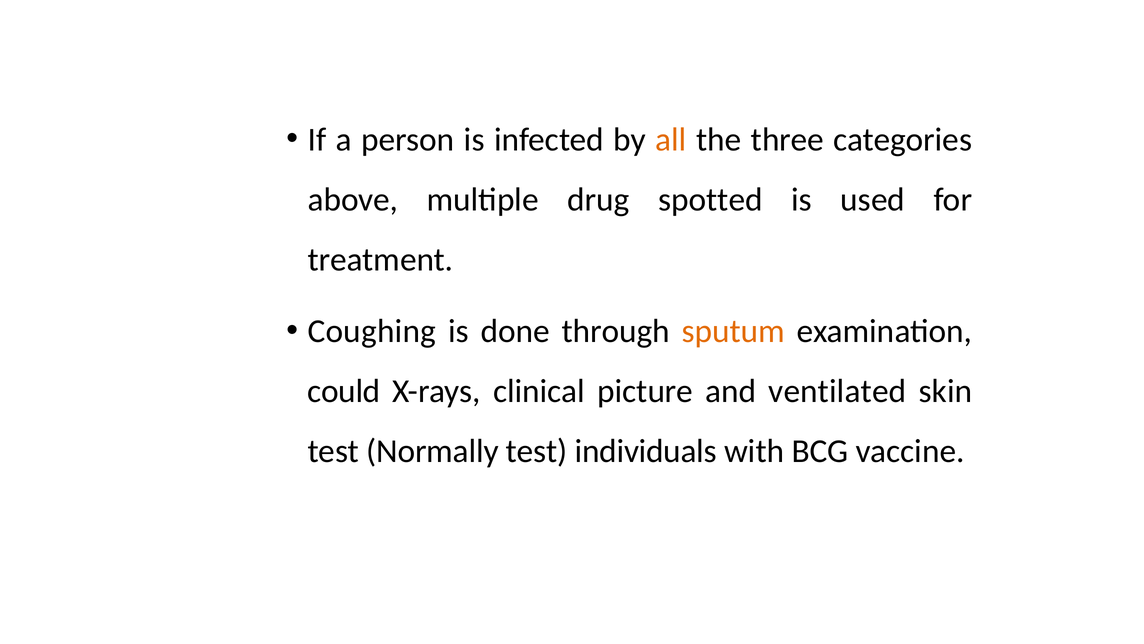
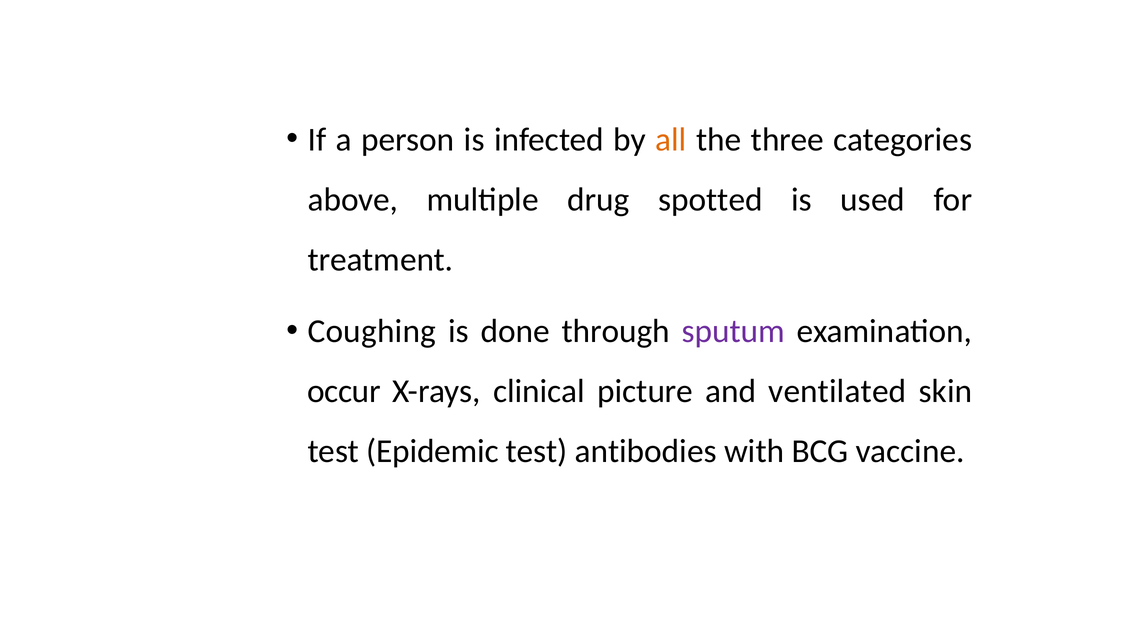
sputum colour: orange -> purple
could: could -> occur
Normally: Normally -> Epidemic
individuals: individuals -> antibodies
